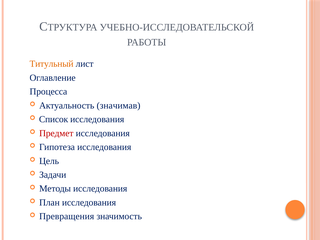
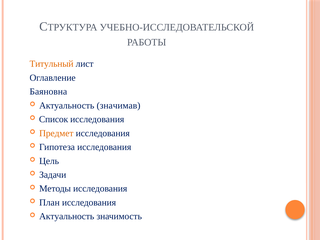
Процесса: Процесса -> Баяновна
Предмет colour: red -> orange
Превращения at (67, 216): Превращения -> Актуальность
